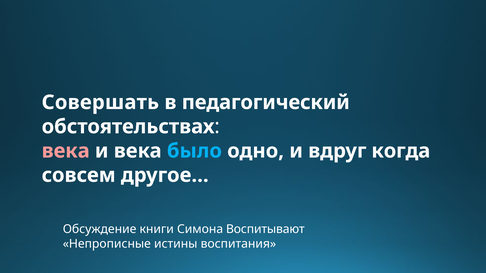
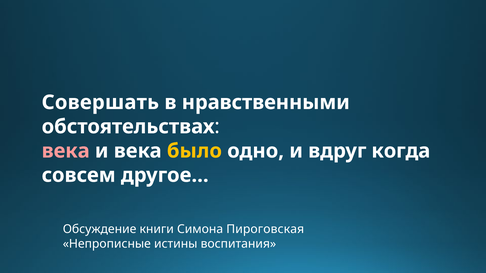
педагогический: педагогический -> нравственными
было colour: light blue -> yellow
Воспитывают: Воспитывают -> Пироговская
